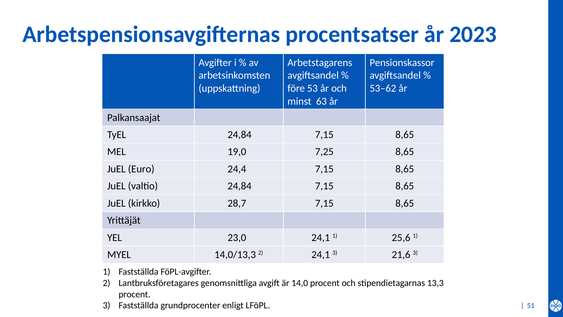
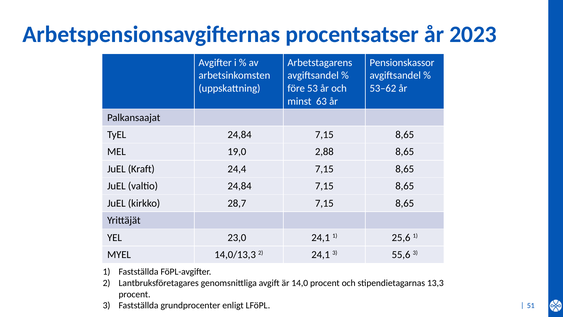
7,25: 7,25 -> 2,88
Euro: Euro -> Kraft
21,6: 21,6 -> 55,6
